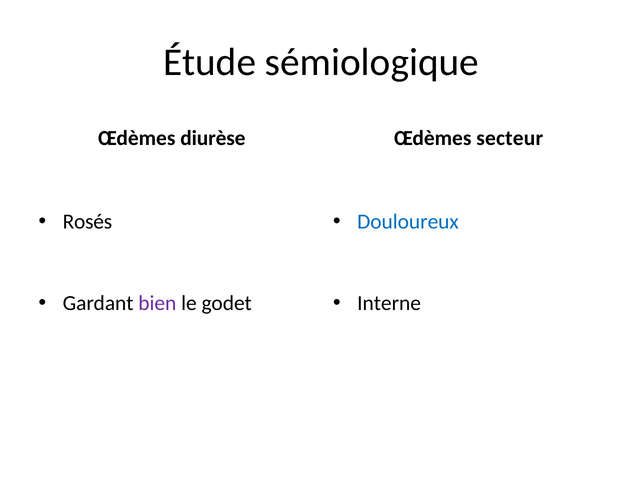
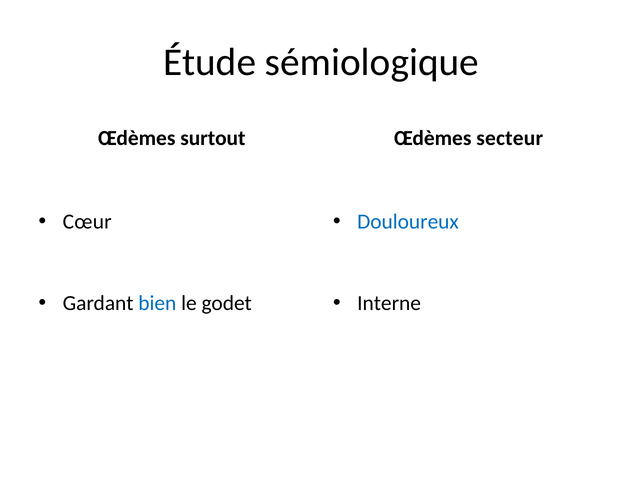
diurèse: diurèse -> surtout
Rosés: Rosés -> Cœur
bien colour: purple -> blue
